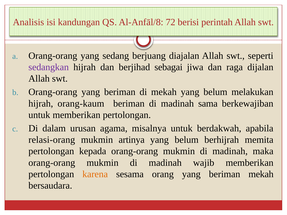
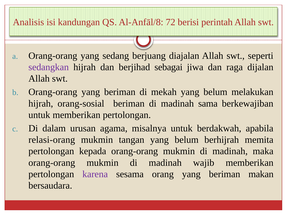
orang-kaum: orang-kaum -> orang-sosial
artinya: artinya -> tangan
karena colour: orange -> purple
beriman mekah: mekah -> makan
